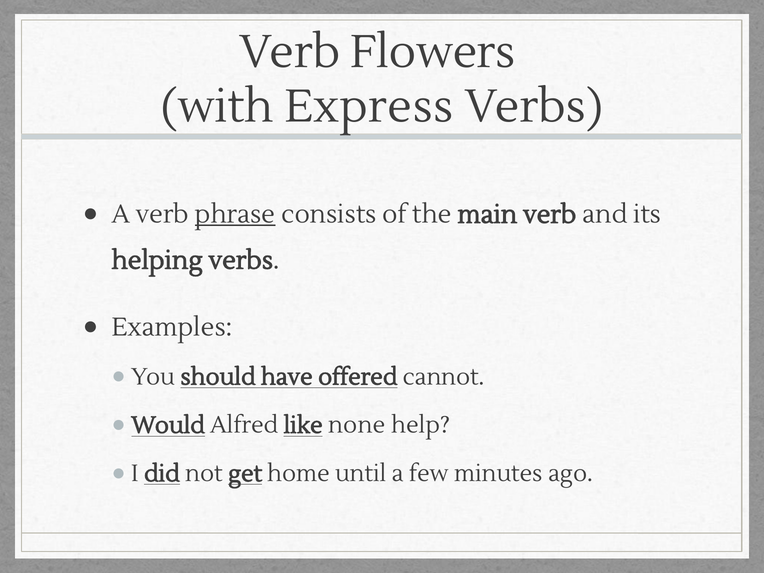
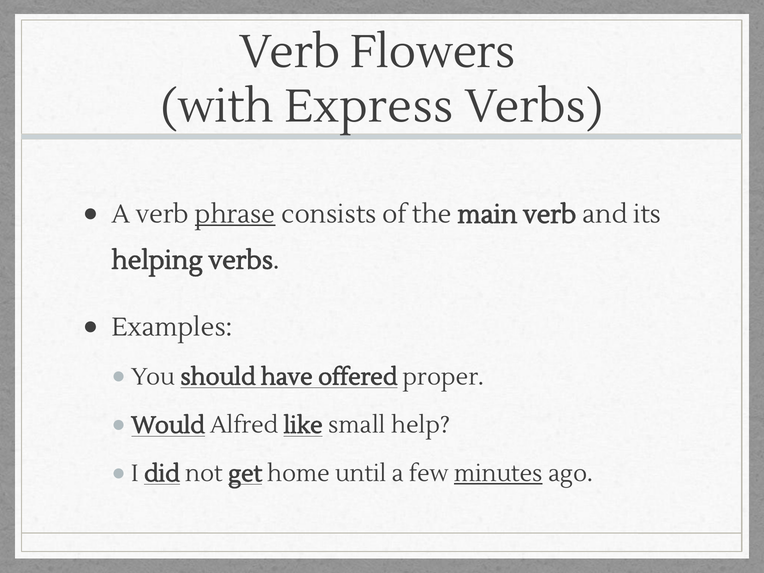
cannot: cannot -> proper
none: none -> small
minutes underline: none -> present
